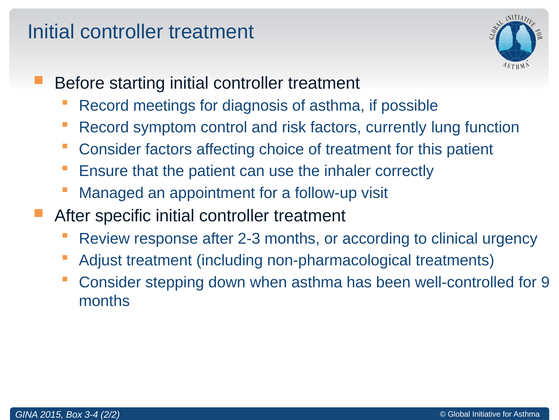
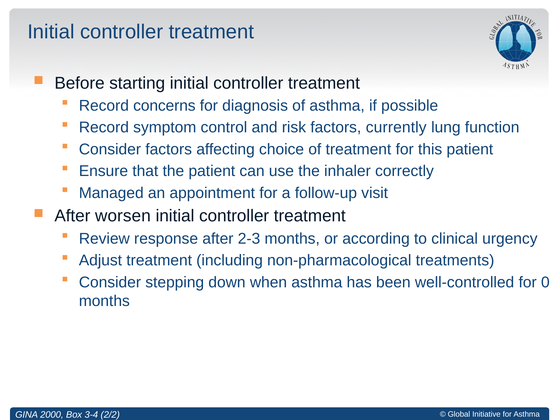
meetings: meetings -> concerns
specific: specific -> worsen
9: 9 -> 0
2015: 2015 -> 2000
